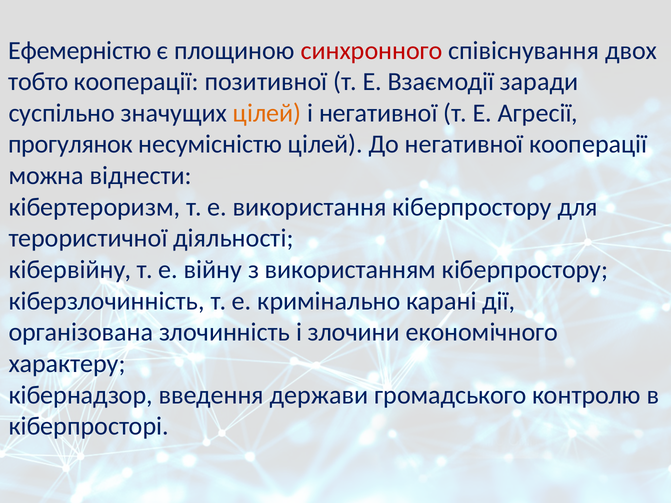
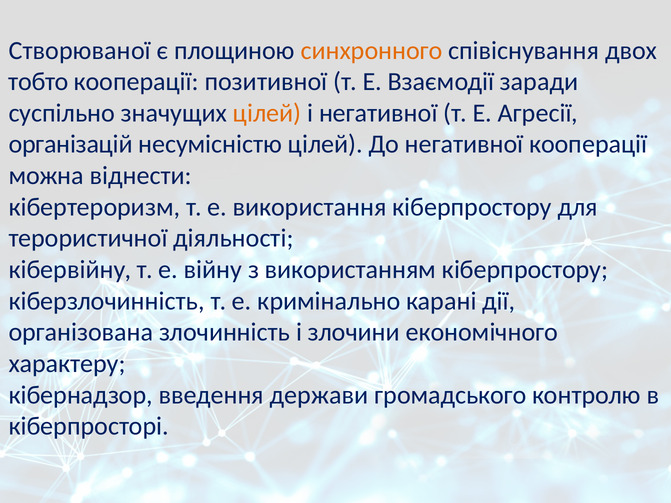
Ефемерністю: Ефемерністю -> Створюваної
синхронного colour: red -> orange
прогулянок: прогулянок -> організацій
